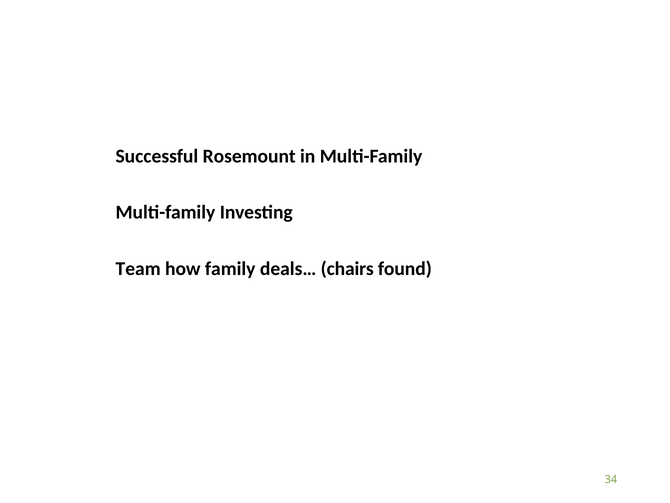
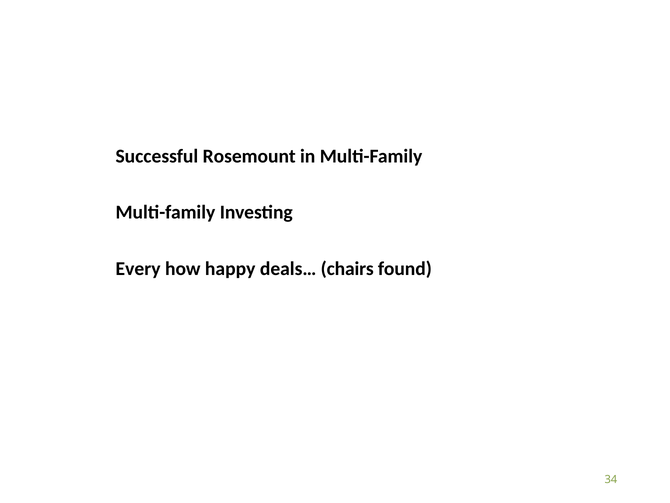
Team: Team -> Every
family: family -> happy
